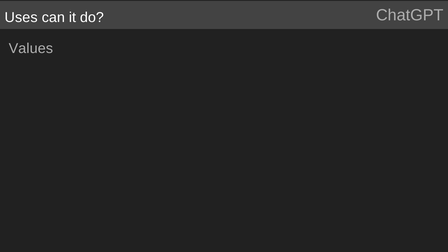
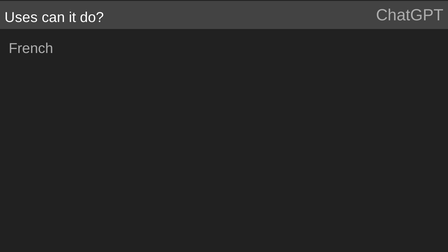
Values: Values -> French
